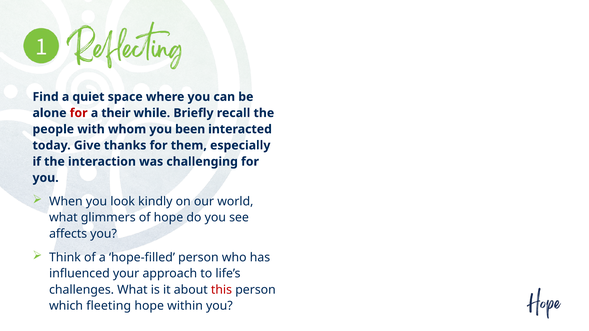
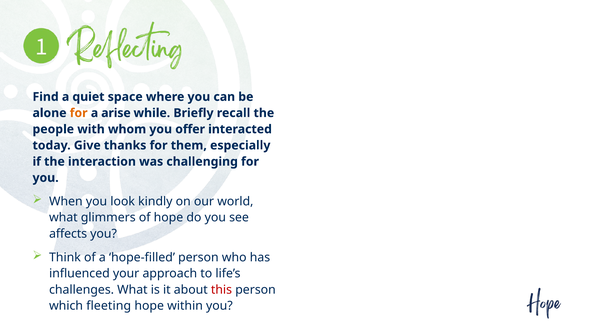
for at (79, 113) colour: red -> orange
their: their -> arise
been: been -> offer
